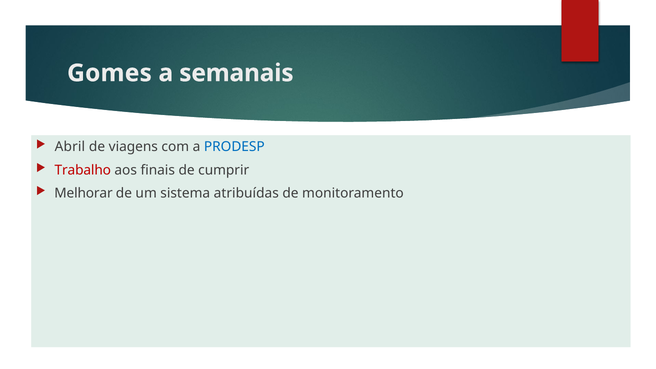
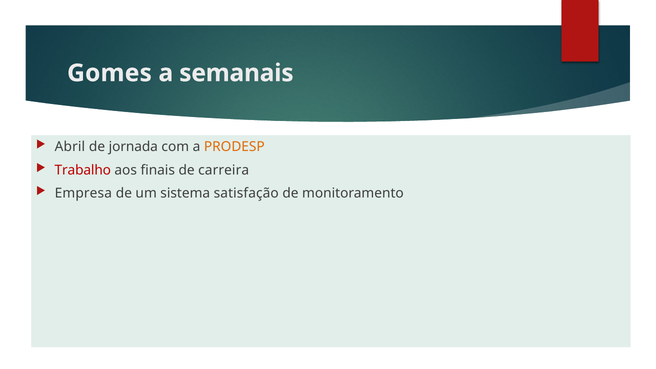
viagens: viagens -> jornada
PRODESP colour: blue -> orange
cumprir: cumprir -> carreira
Melhorar: Melhorar -> Empresa
atribuídas: atribuídas -> satisfação
